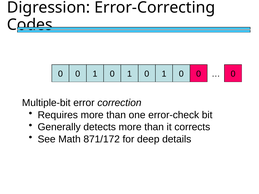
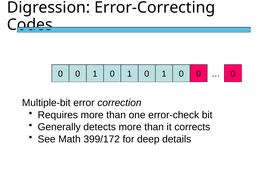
871/172: 871/172 -> 399/172
